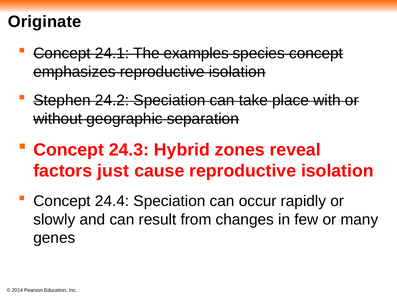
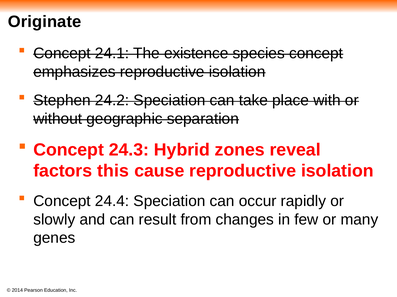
examples: examples -> existence
just: just -> this
